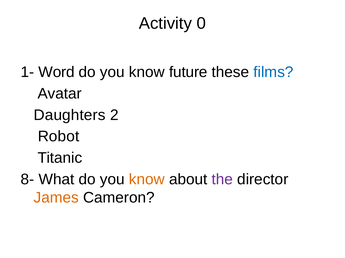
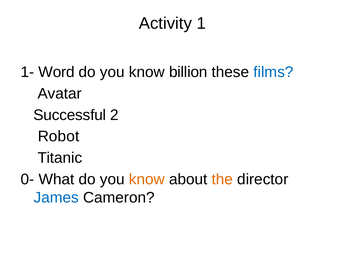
0: 0 -> 1
future: future -> billion
Daughters: Daughters -> Successful
8-: 8- -> 0-
the colour: purple -> orange
James colour: orange -> blue
